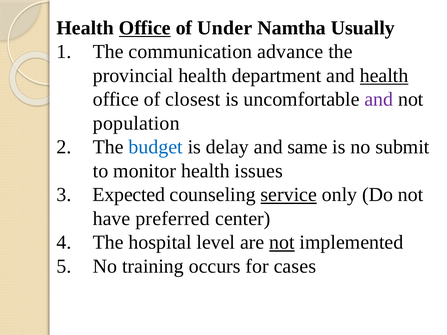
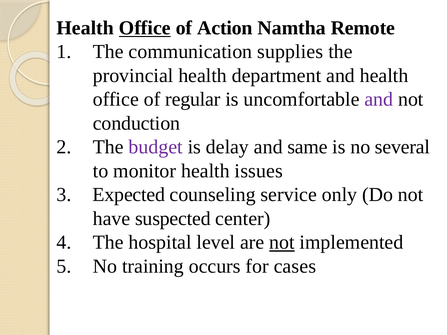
Under: Under -> Action
Usually: Usually -> Remote
advance: advance -> supplies
health at (384, 76) underline: present -> none
closest: closest -> regular
population: population -> conduction
budget colour: blue -> purple
submit: submit -> several
service underline: present -> none
preferred: preferred -> suspected
